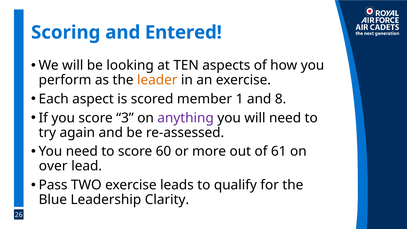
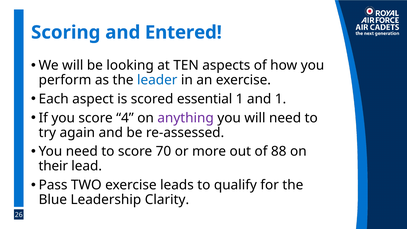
leader colour: orange -> blue
member: member -> essential
and 8: 8 -> 1
3: 3 -> 4
60: 60 -> 70
61: 61 -> 88
over: over -> their
